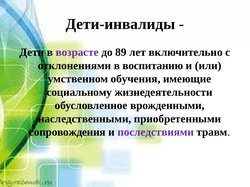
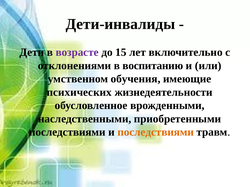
89: 89 -> 15
социальному: социальному -> психических
сопровождения at (67, 132): сопровождения -> последствиями
последствиями at (156, 132) colour: purple -> orange
